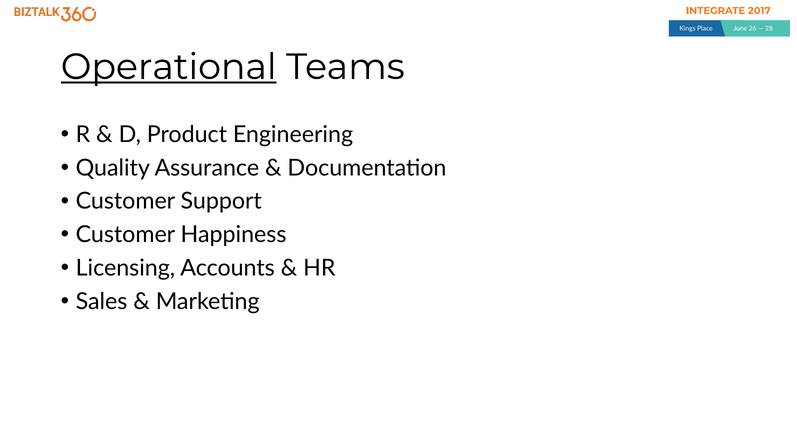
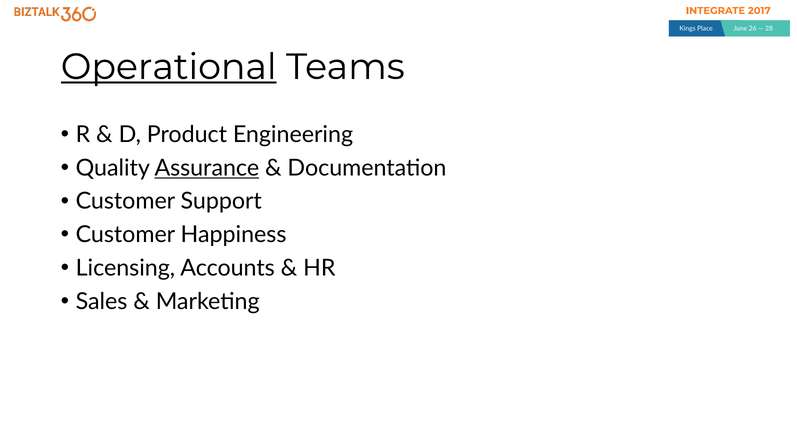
Assurance underline: none -> present
